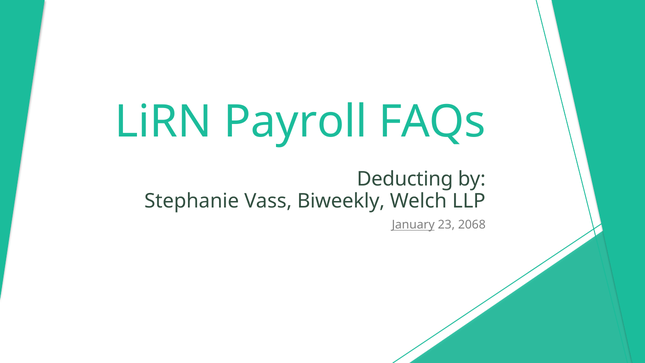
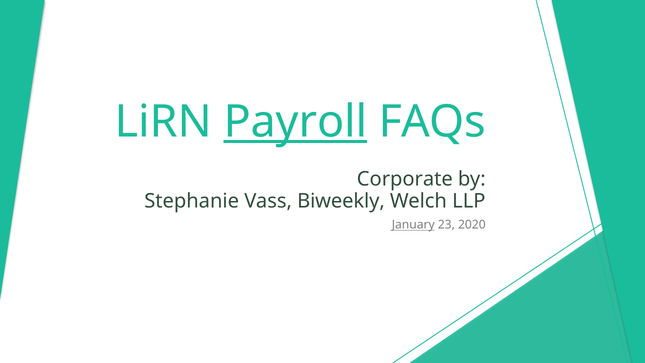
Payroll underline: none -> present
Deducting: Deducting -> Corporate
2068: 2068 -> 2020
